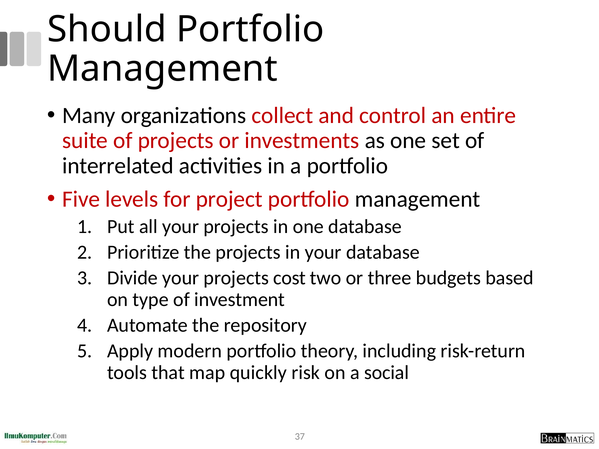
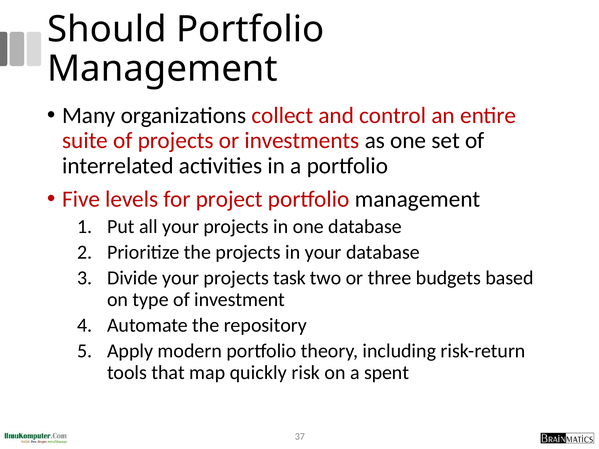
cost: cost -> task
social: social -> spent
